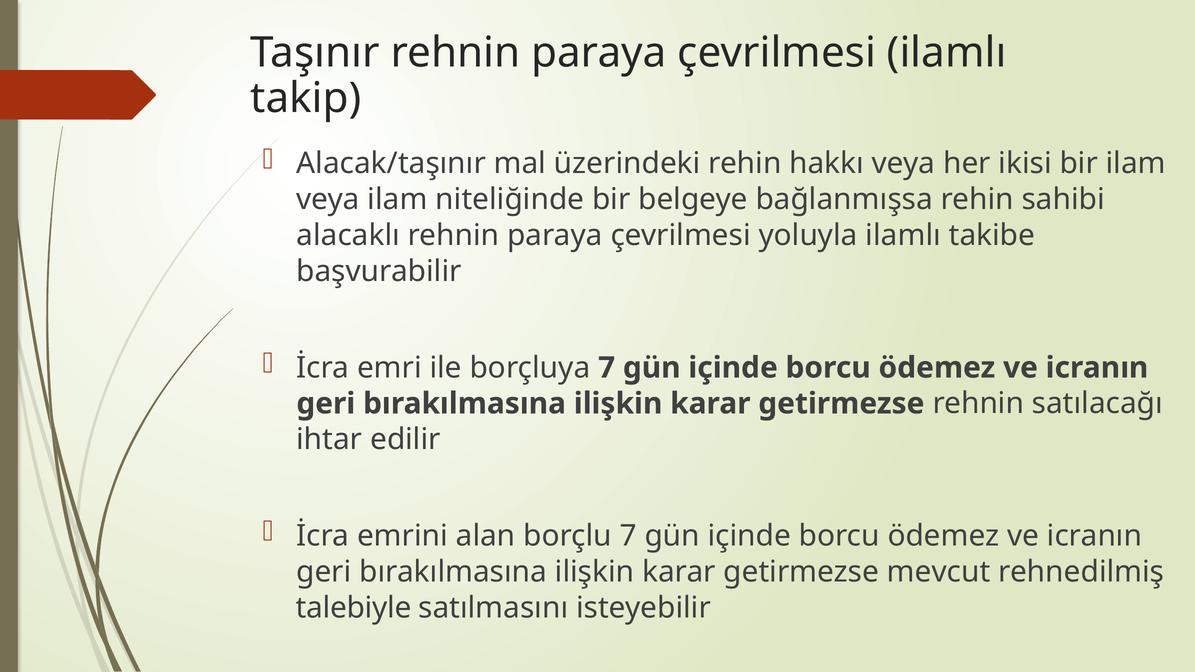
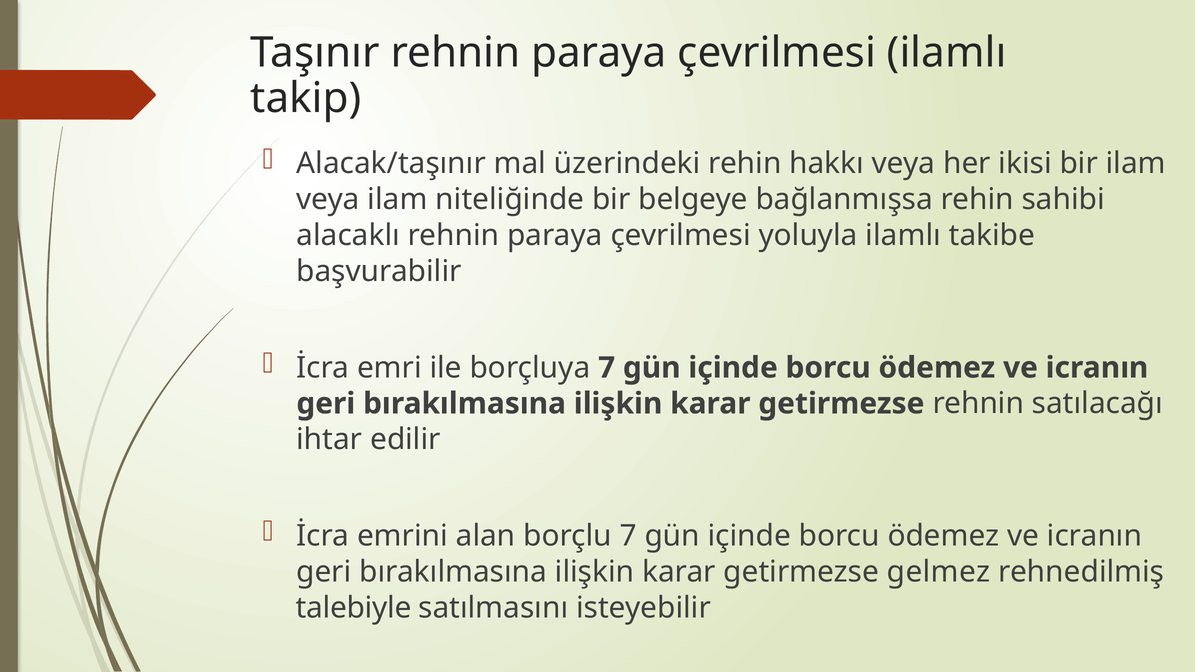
mevcut: mevcut -> gelmez
